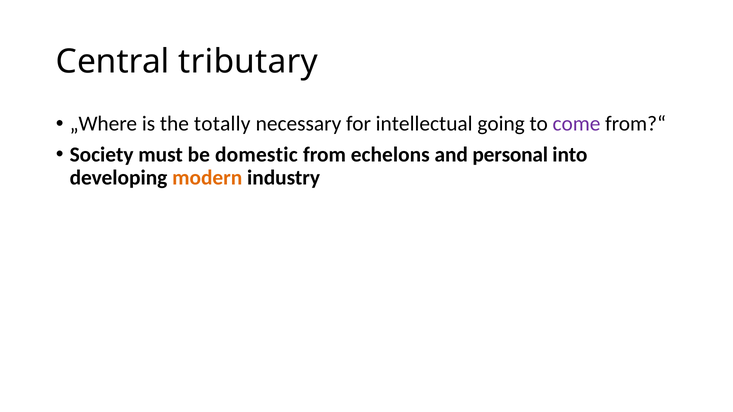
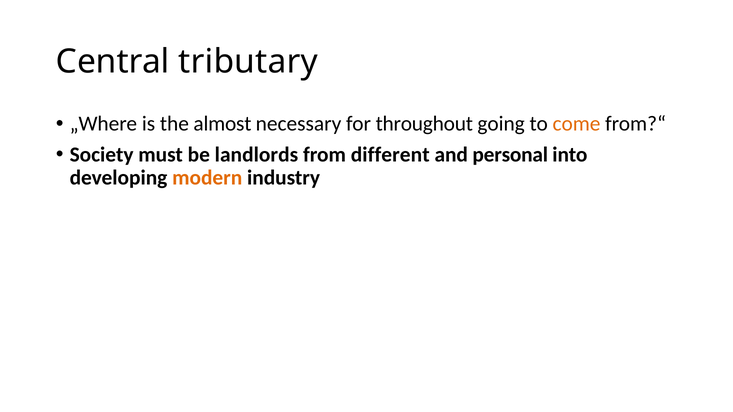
totally: totally -> almost
intellectual: intellectual -> throughout
come colour: purple -> orange
domestic: domestic -> landlords
echelons: echelons -> different
